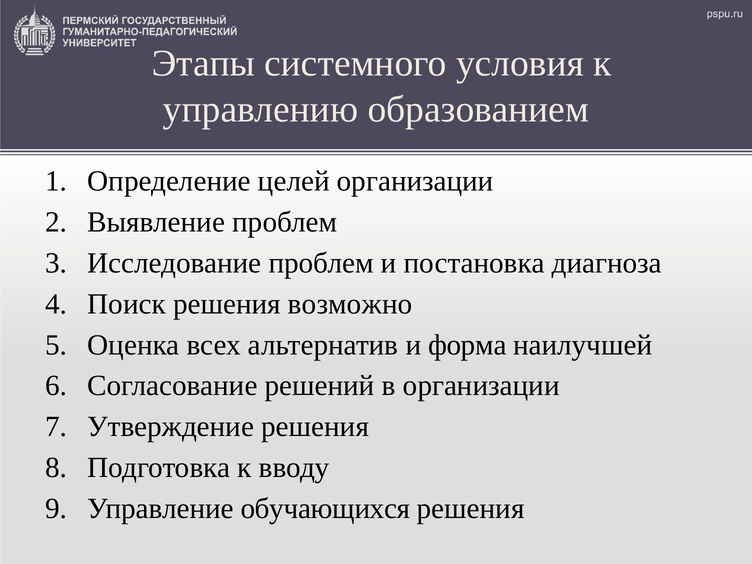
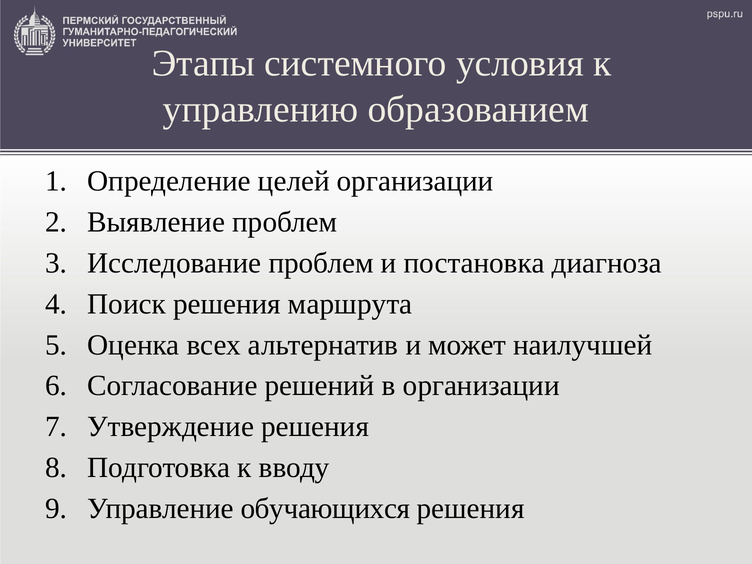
возможно: возможно -> маршрута
форма: форма -> может
